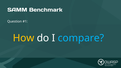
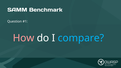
How colour: yellow -> pink
